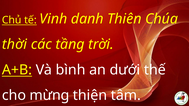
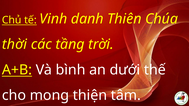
mừng: mừng -> mong
